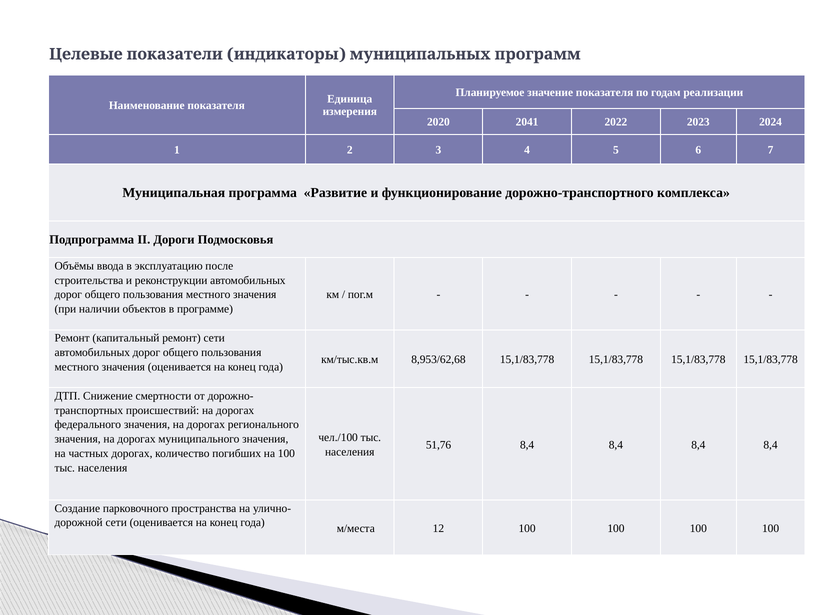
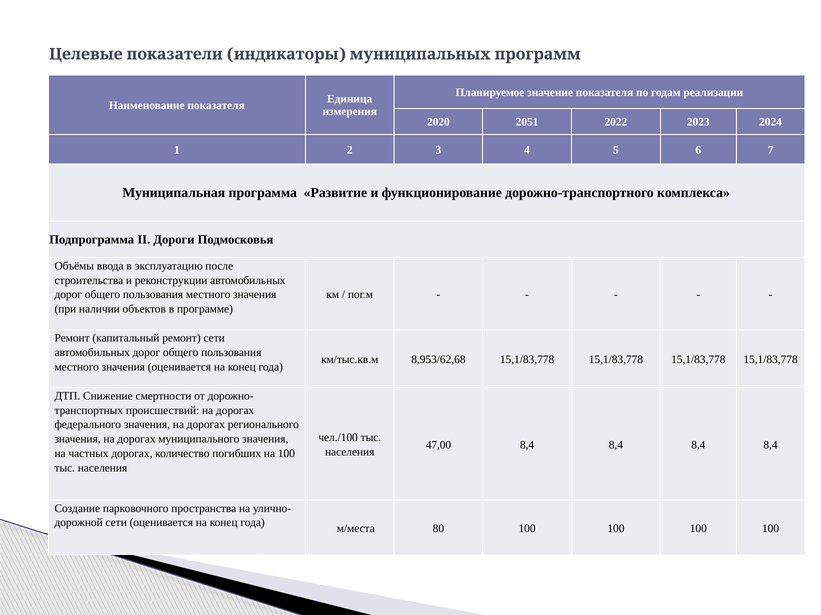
2041: 2041 -> 2051
51,76: 51,76 -> 47,00
12: 12 -> 80
